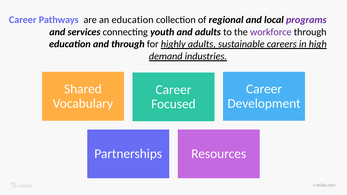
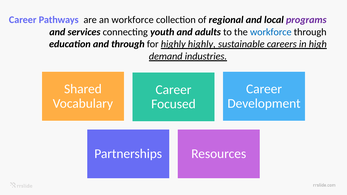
an education: education -> workforce
workforce at (271, 32) colour: purple -> blue
highly adults: adults -> highly
